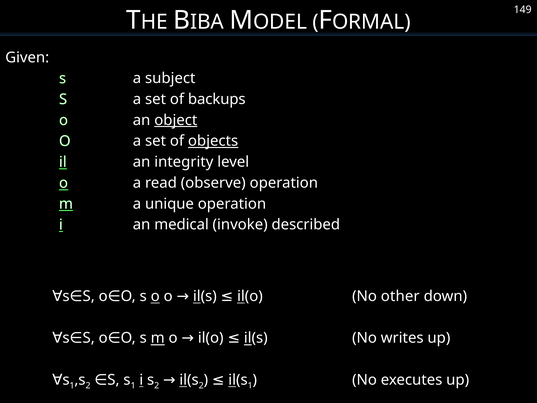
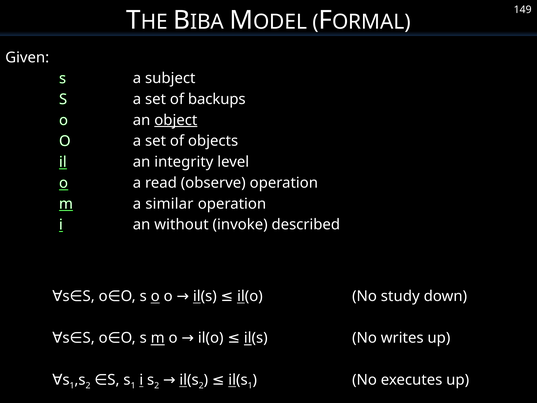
objects underline: present -> none
unique: unique -> similar
medical: medical -> without
other: other -> study
